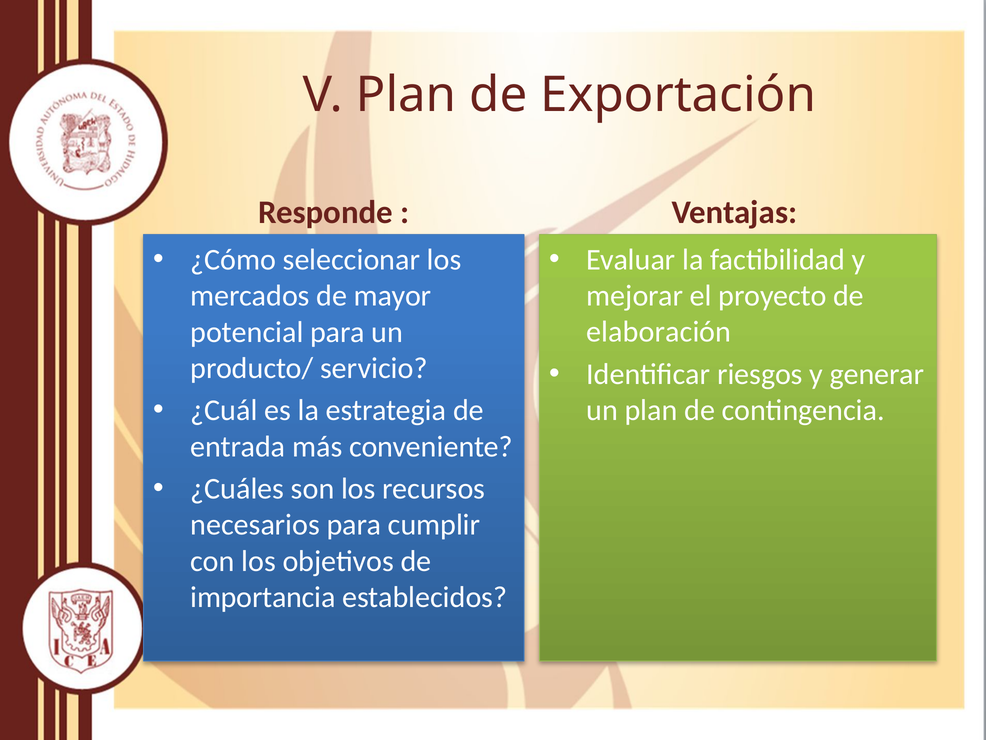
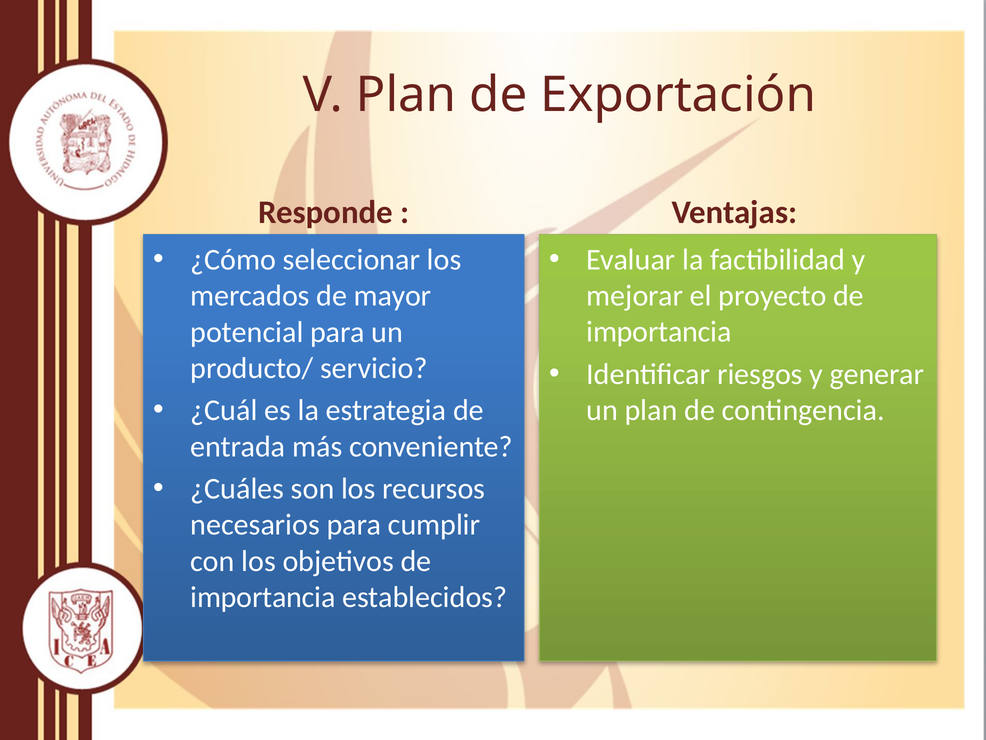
elaboración at (659, 332): elaboración -> importancia
